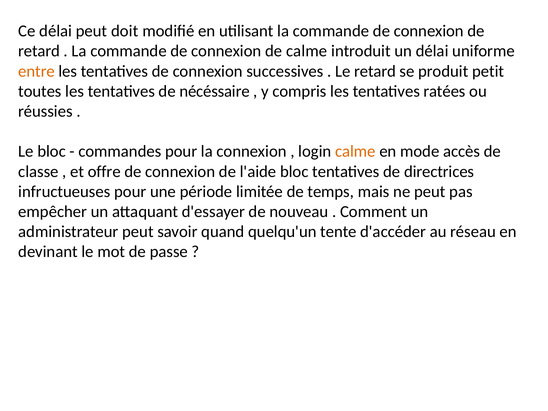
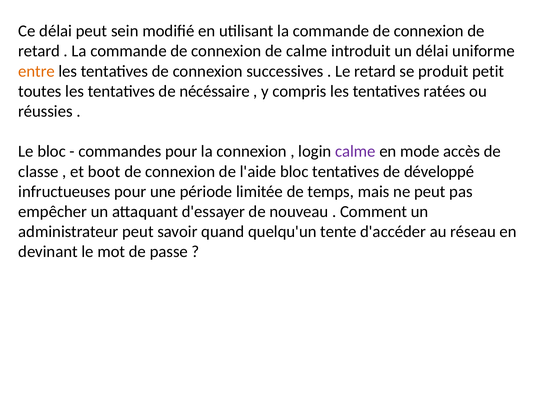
doit: doit -> sein
calme at (355, 151) colour: orange -> purple
offre: offre -> boot
directrices: directrices -> développé
